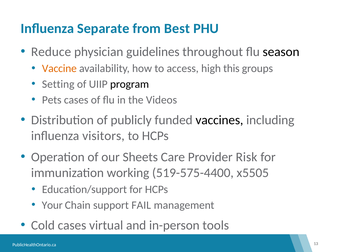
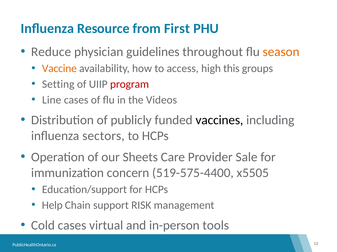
Separate: Separate -> Resource
Best: Best -> First
season colour: black -> orange
program colour: black -> red
Pets: Pets -> Line
visitors: visitors -> sectors
Risk: Risk -> Sale
working: working -> concern
Your: Your -> Help
FAIL: FAIL -> RISK
